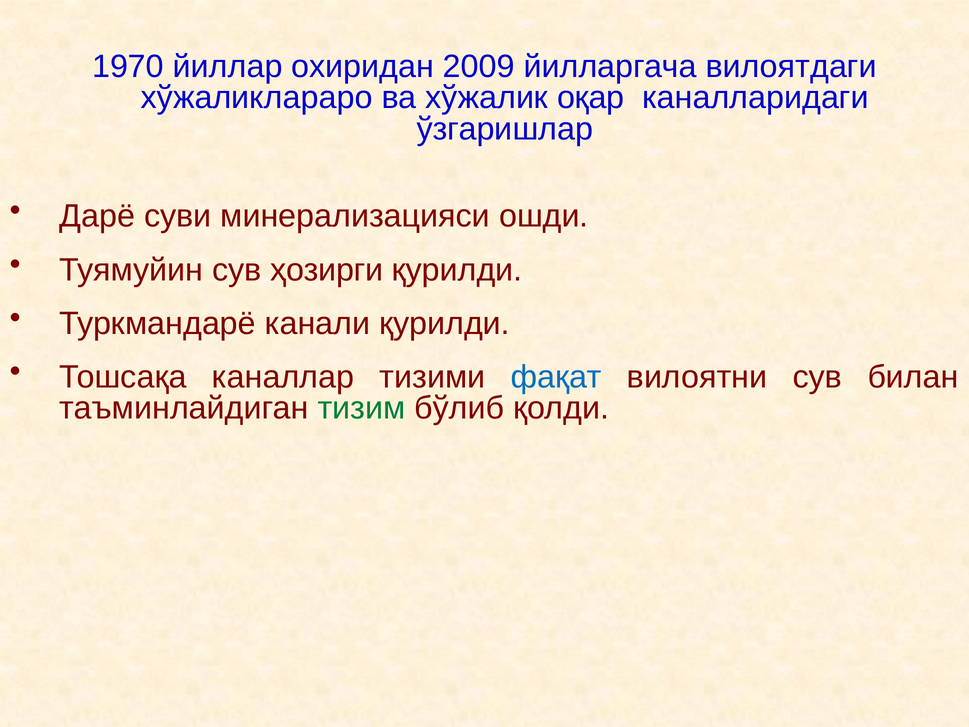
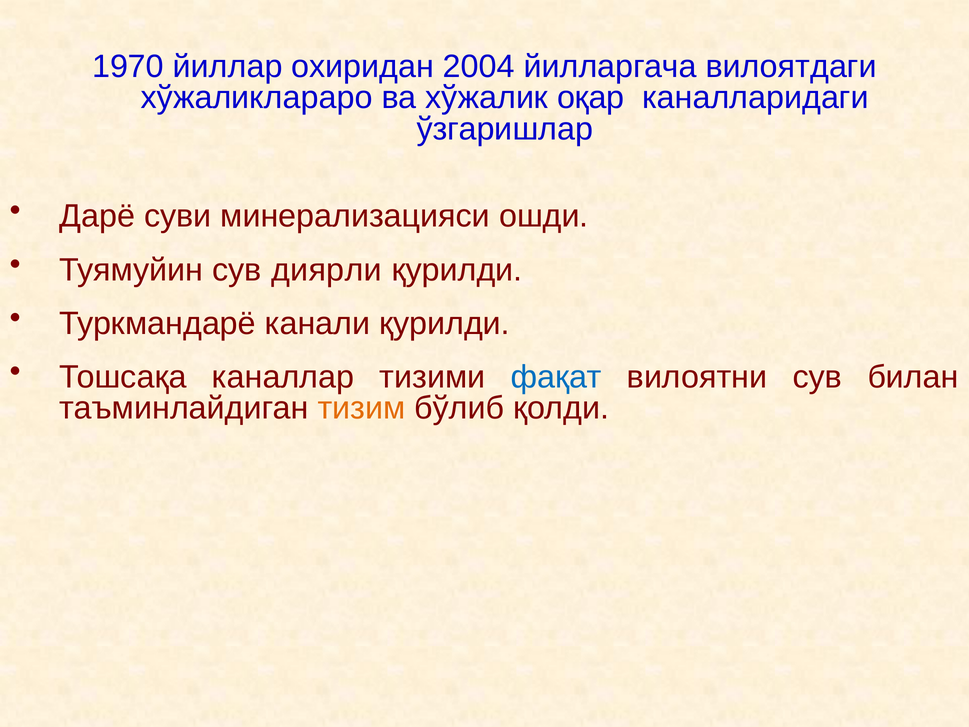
2009: 2009 -> 2004
ҳозирги: ҳозирги -> диярли
тизим colour: green -> orange
